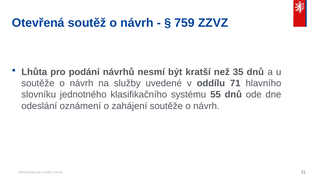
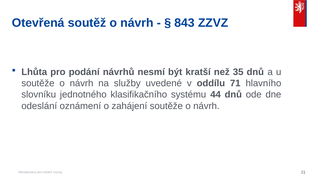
759: 759 -> 843
55: 55 -> 44
